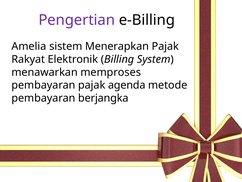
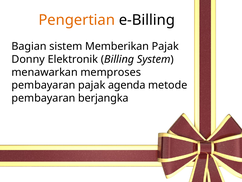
Pengertian colour: purple -> orange
Amelia: Amelia -> Bagian
Menerapkan: Menerapkan -> Memberikan
Rakyat: Rakyat -> Donny
